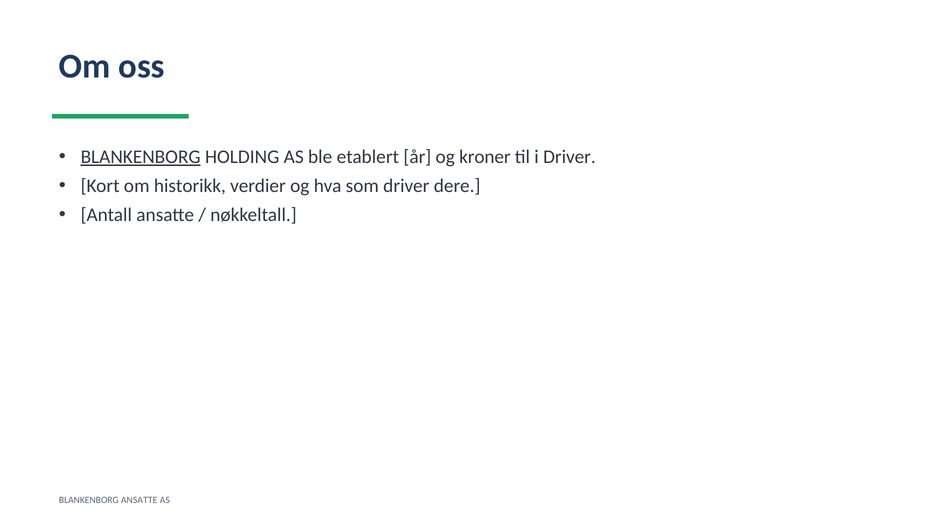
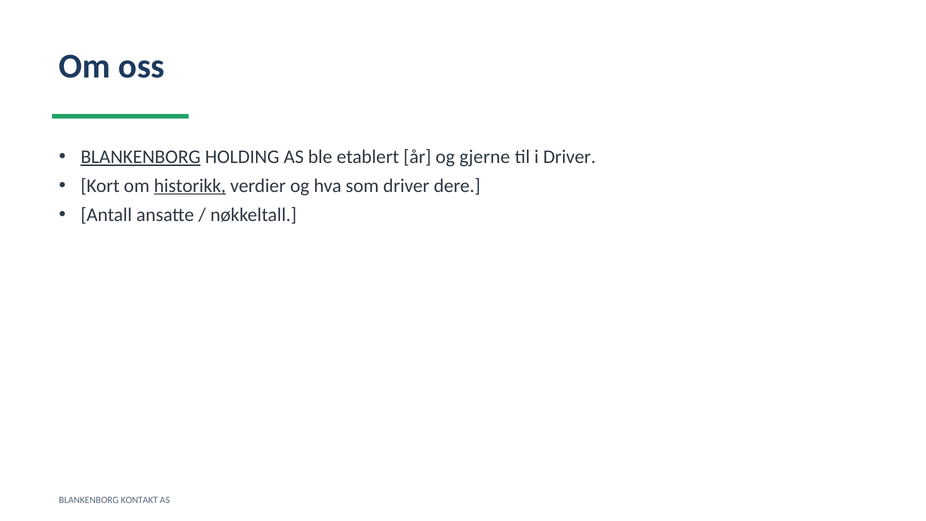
kroner: kroner -> gjerne
historikk underline: none -> present
BLANKENBORG ANSATTE: ANSATTE -> KONTAKT
